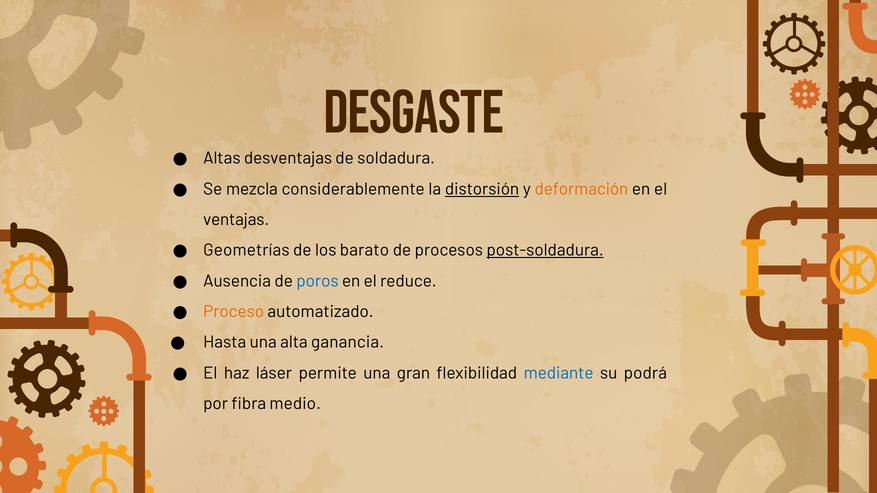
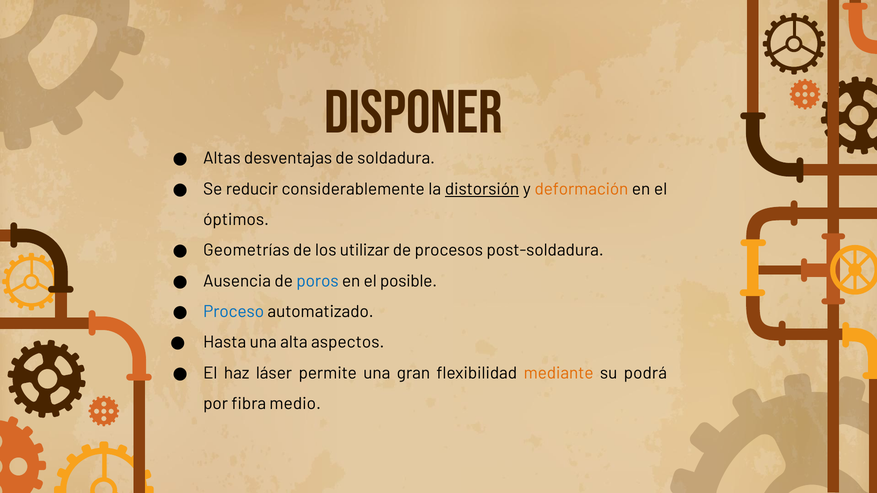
desgaste: desgaste -> disponer
mezcla: mezcla -> reducir
ventajas: ventajas -> óptimos
barato: barato -> utilizar
post-soldadura underline: present -> none
reduce: reduce -> posible
Proceso colour: orange -> blue
ganancia: ganancia -> aspectos
mediante colour: blue -> orange
